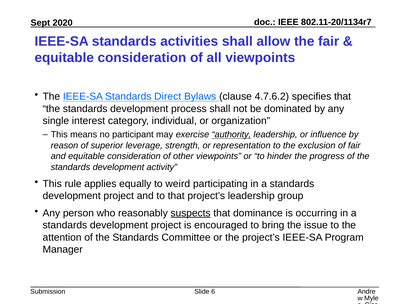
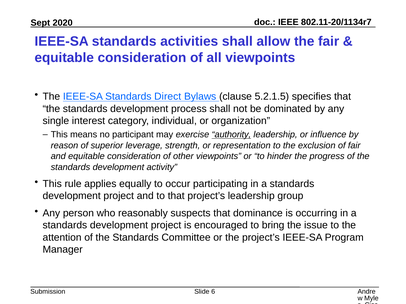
4.7.6.2: 4.7.6.2 -> 5.2.1.5
weird: weird -> occur
suspects underline: present -> none
